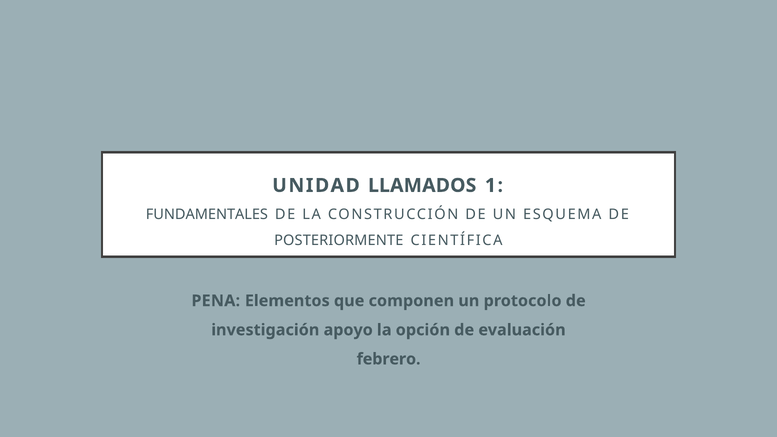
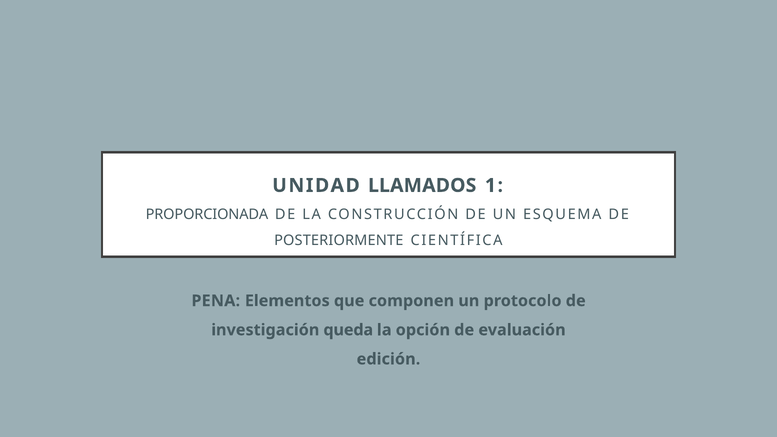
FUNDAMENTALES: FUNDAMENTALES -> PROPORCIONADA
apoyo: apoyo -> queda
febrero: febrero -> edición
